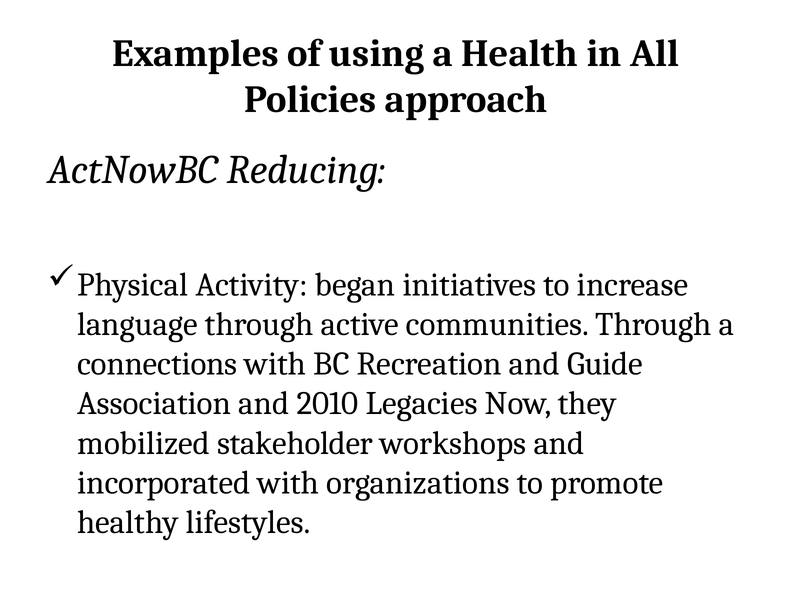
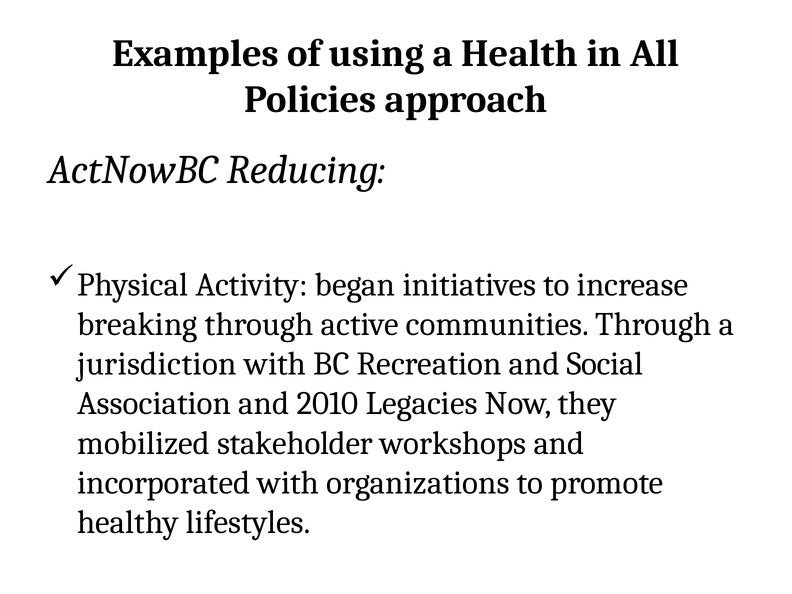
language: language -> breaking
connections: connections -> jurisdiction
Guide: Guide -> Social
